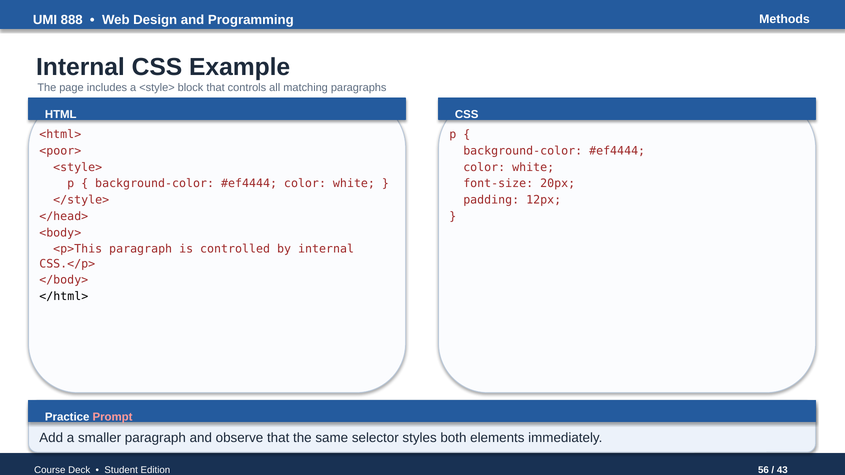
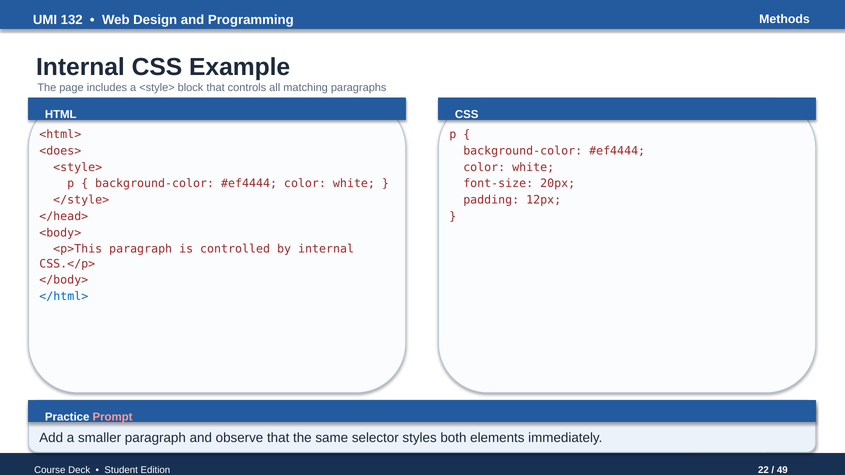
888: 888 -> 132
<poor>: <poor> -> <does>
</html> colour: black -> blue
56: 56 -> 22
43: 43 -> 49
